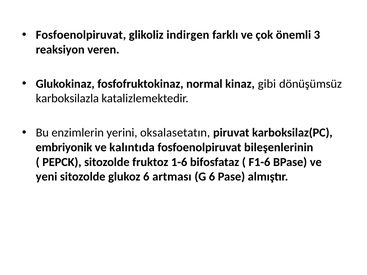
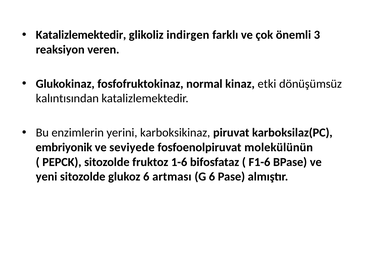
Fosfoenolpiruvat at (81, 35): Fosfoenolpiruvat -> Katalizlemektedir
gibi: gibi -> etki
karboksilazla: karboksilazla -> kalıntısından
oksalasetatın: oksalasetatın -> karboksikinaz
kalıntıda: kalıntıda -> seviyede
bileşenlerinin: bileşenlerinin -> molekülünün
